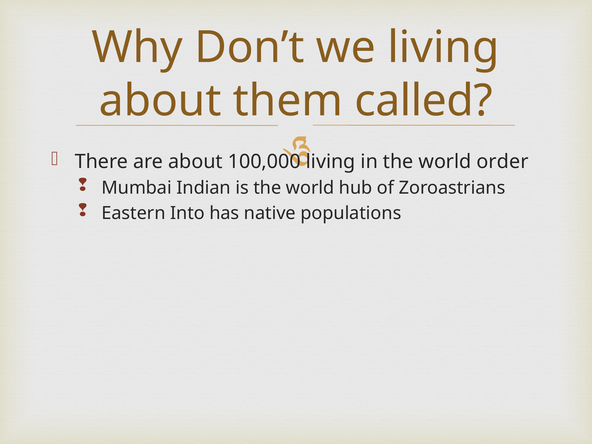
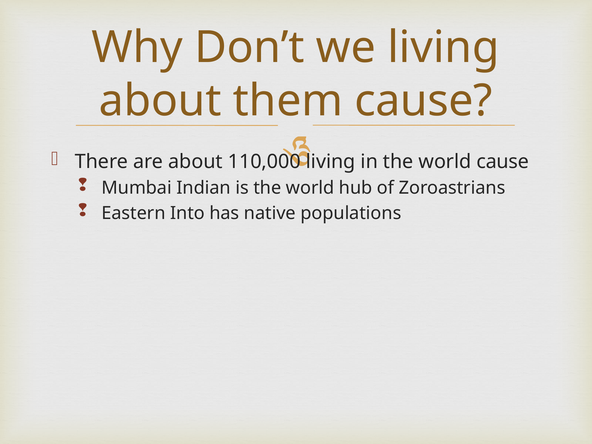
them called: called -> cause
100,000: 100,000 -> 110,000
world order: order -> cause
